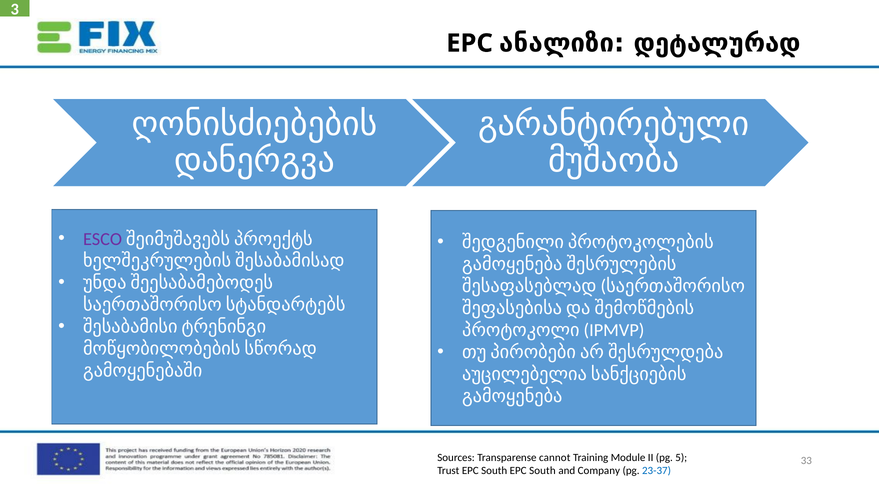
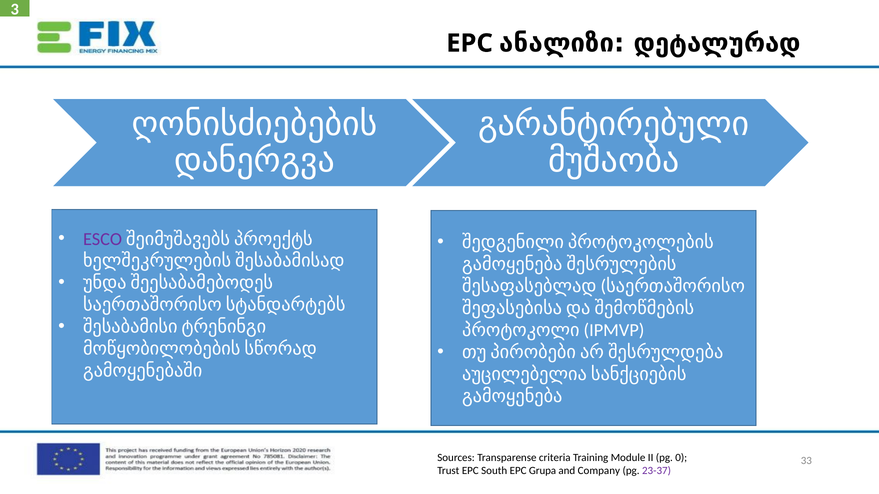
cannot: cannot -> criteria
5: 5 -> 0
South EPC South: South -> Grupa
23-37 colour: blue -> purple
